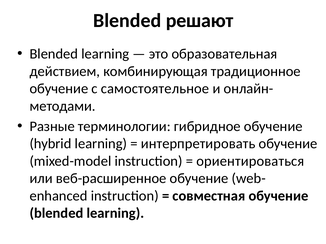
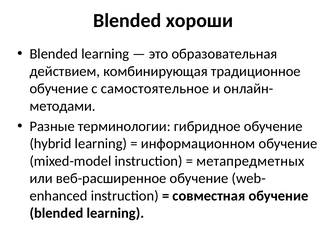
решают: решают -> хороши
интерпретировать: интерпретировать -> информационном
ориентироваться: ориентироваться -> метапредметных
